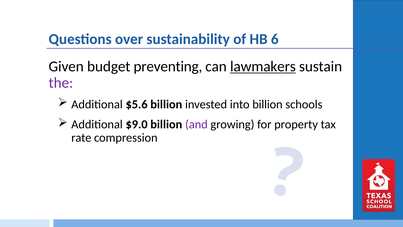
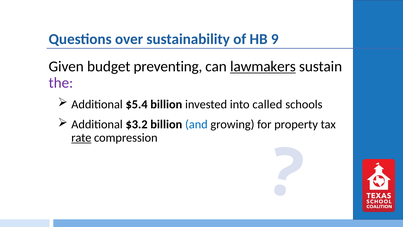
6: 6 -> 9
$5.6: $5.6 -> $5.4
into billion: billion -> called
$9.0: $9.0 -> $3.2
and colour: purple -> blue
rate underline: none -> present
